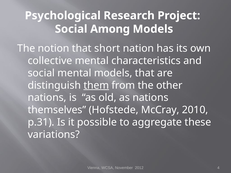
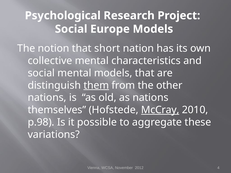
Among: Among -> Europe
McCray underline: none -> present
p.31: p.31 -> p.98
